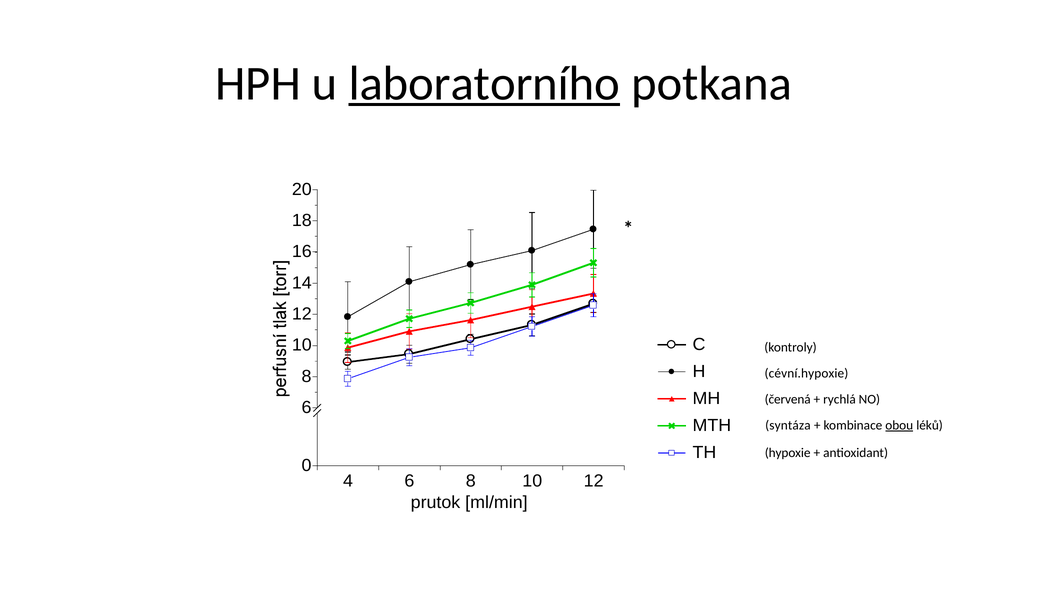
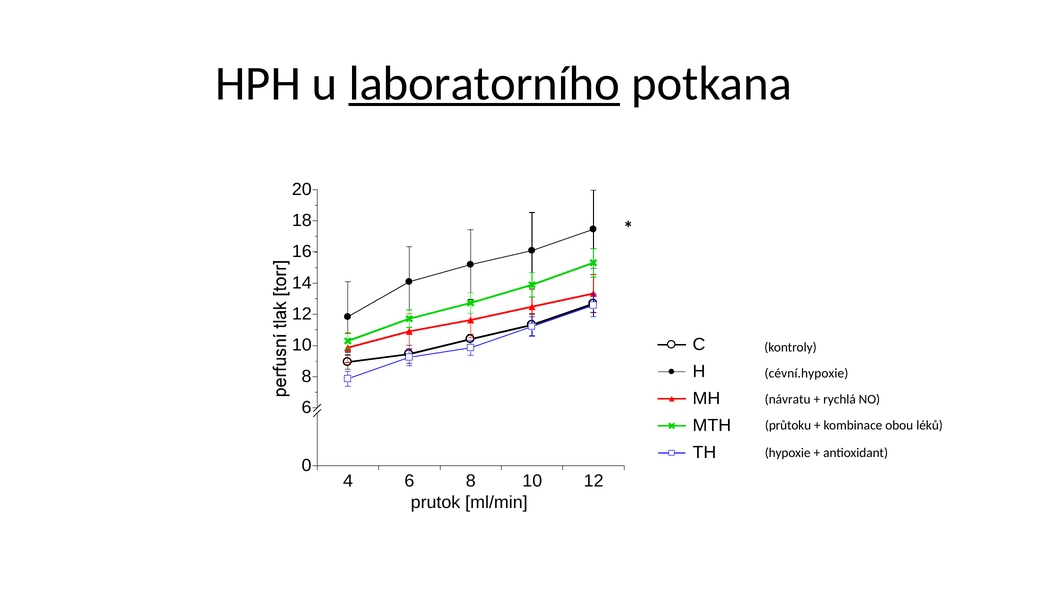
červená: červená -> návratu
syntáza: syntáza -> průtoku
obou underline: present -> none
